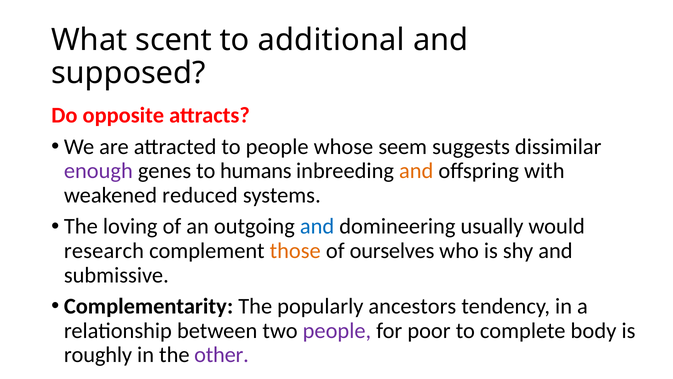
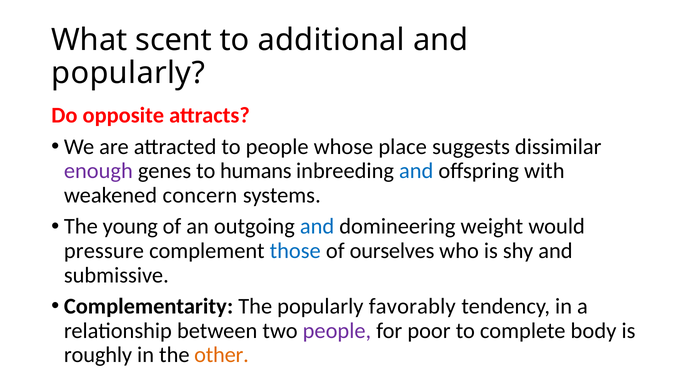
supposed at (128, 73): supposed -> popularly
seem: seem -> place
and at (416, 171) colour: orange -> blue
reduced: reduced -> concern
loving: loving -> young
usually: usually -> weight
research: research -> pressure
those colour: orange -> blue
ancestors: ancestors -> favorably
other colour: purple -> orange
